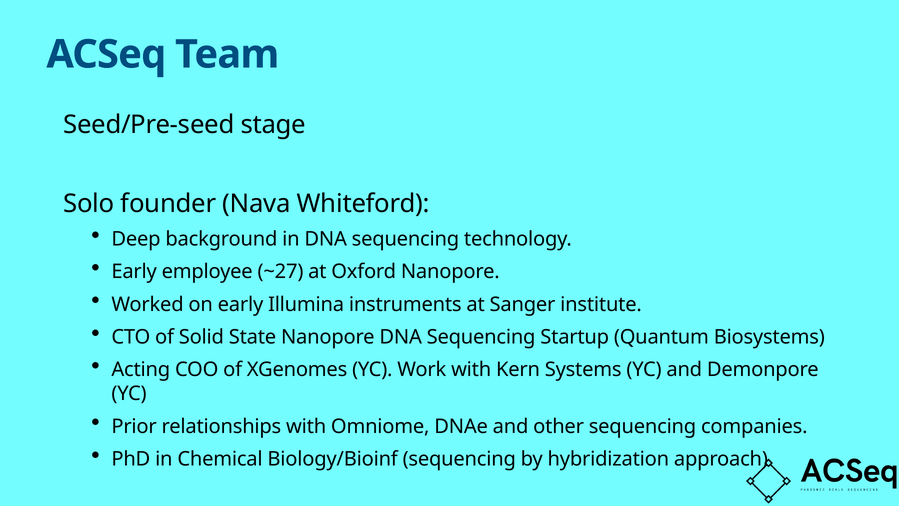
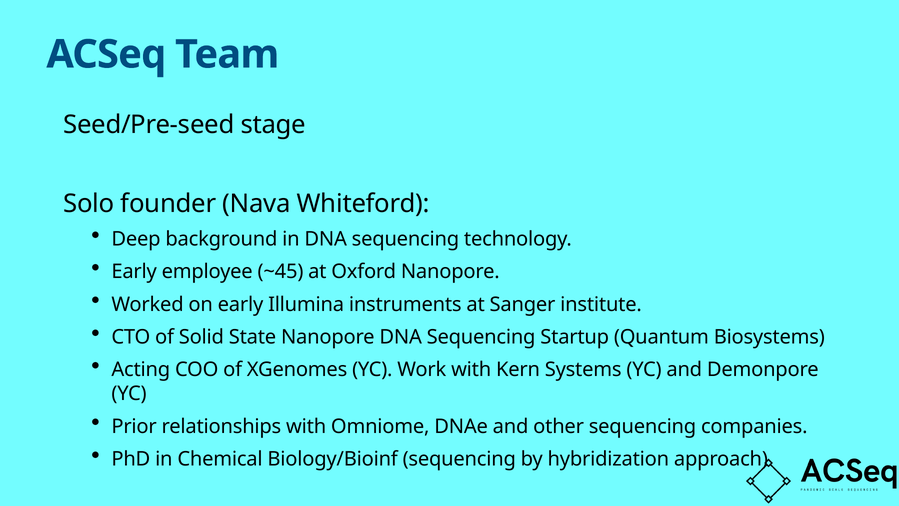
~27: ~27 -> ~45
